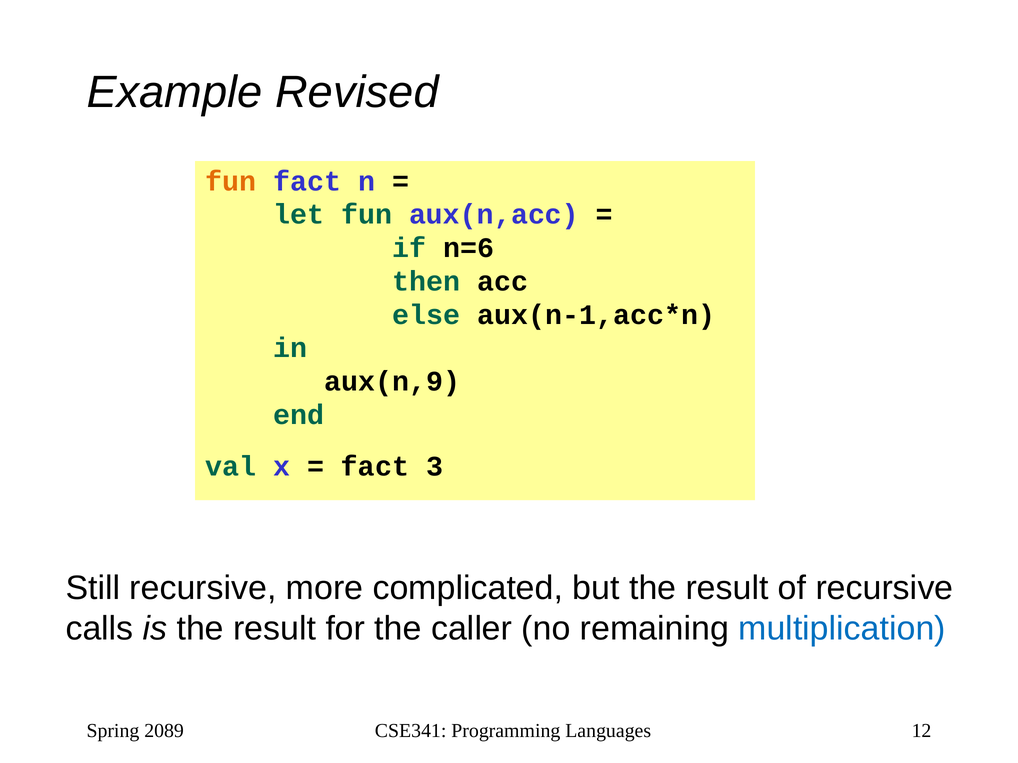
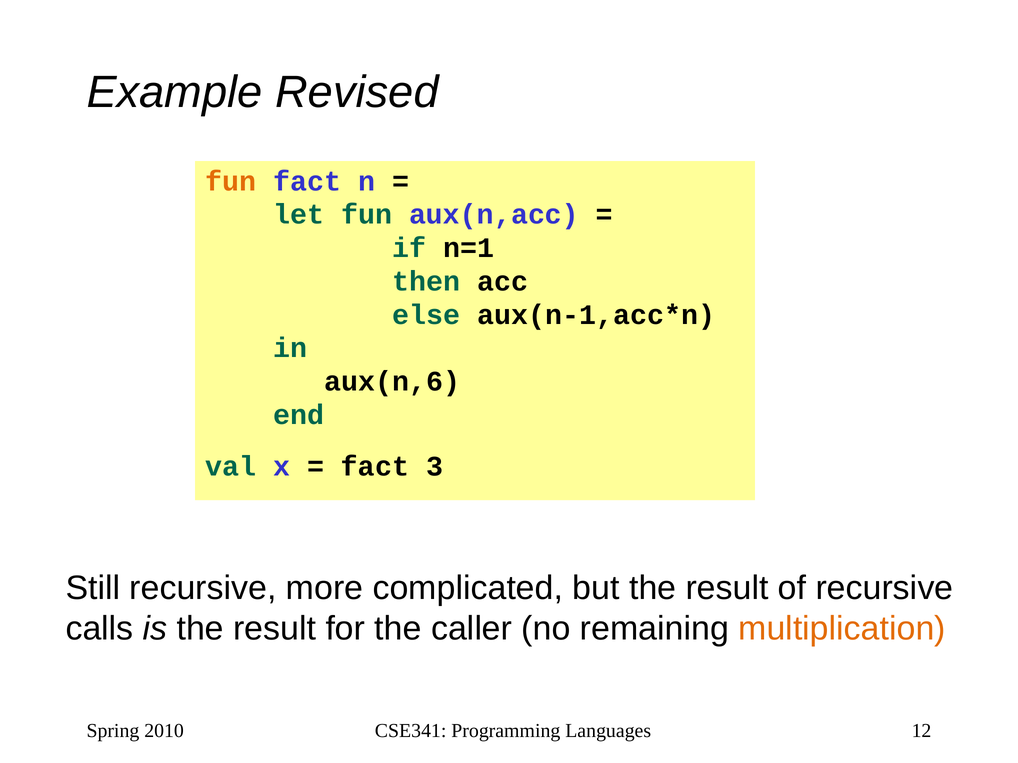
n=6: n=6 -> n=1
aux(n,9: aux(n,9 -> aux(n,6
multiplication colour: blue -> orange
2089: 2089 -> 2010
